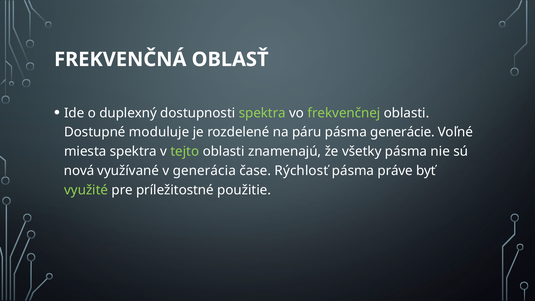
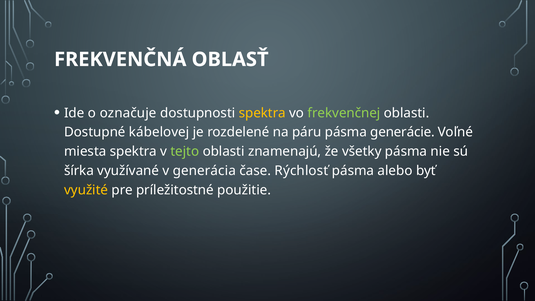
duplexný: duplexný -> označuje
spektra at (262, 113) colour: light green -> yellow
moduluje: moduluje -> kábelovej
nová: nová -> šírka
práve: práve -> alebo
využité colour: light green -> yellow
